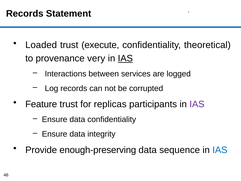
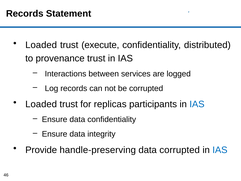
theoretical: theoretical -> distributed
provenance very: very -> trust
IAS at (125, 58) underline: present -> none
Feature at (41, 104): Feature -> Loaded
IAS at (197, 104) colour: purple -> blue
enough-preserving: enough-preserving -> handle-preserving
data sequence: sequence -> corrupted
